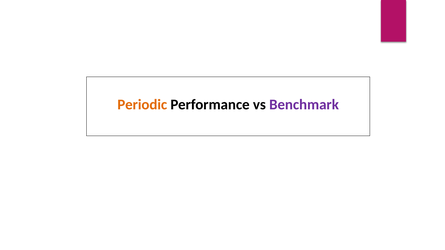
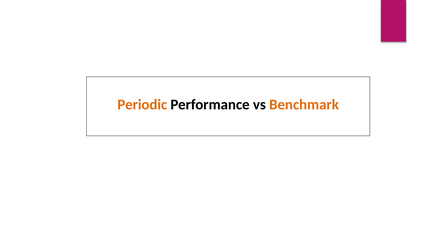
Benchmark colour: purple -> orange
